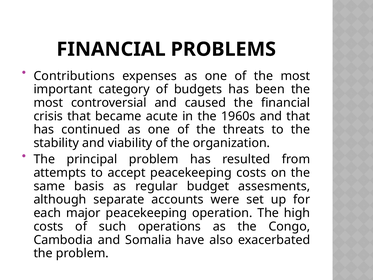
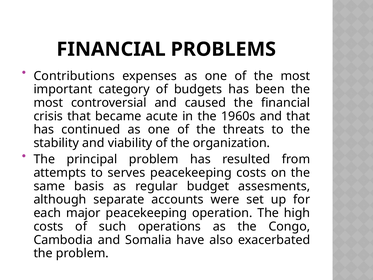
accept: accept -> serves
